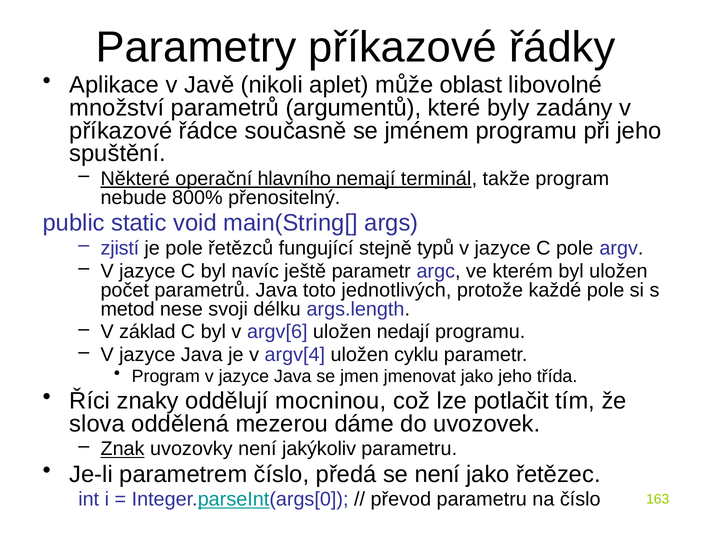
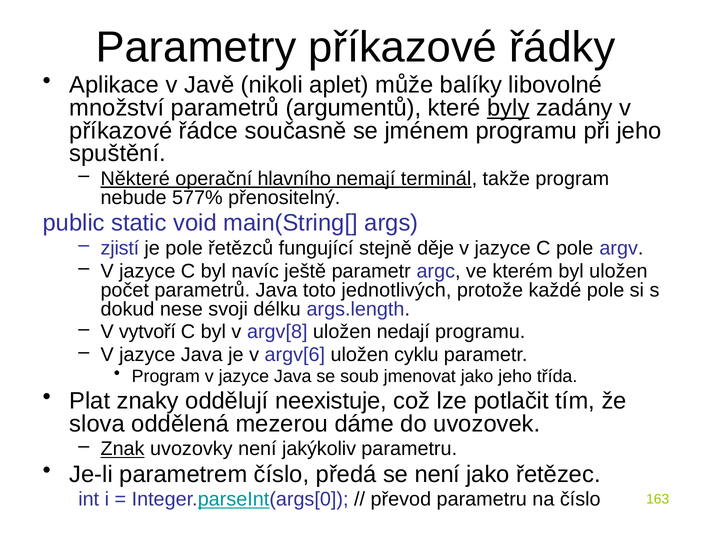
oblast: oblast -> balíky
byly underline: none -> present
800%: 800% -> 577%
typů: typů -> děje
metod: metod -> dokud
základ: základ -> vytvoří
argv[6: argv[6 -> argv[8
argv[4: argv[4 -> argv[6
jmen: jmen -> soub
Říci: Říci -> Plat
mocninou: mocninou -> neexistuje
